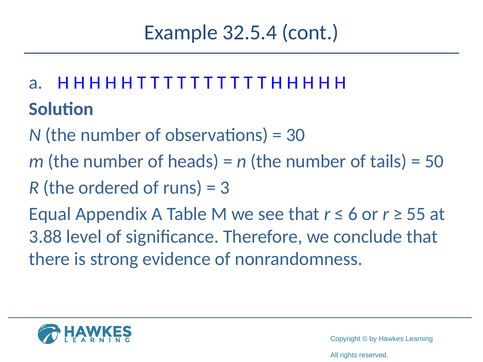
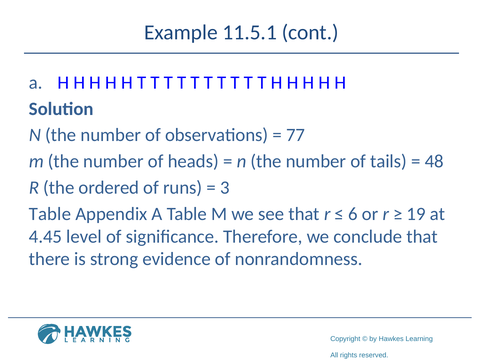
32.5.4: 32.5.4 -> 11.5.1
30: 30 -> 77
50: 50 -> 48
Equal at (50, 214): Equal -> Table
55: 55 -> 19
3.88: 3.88 -> 4.45
